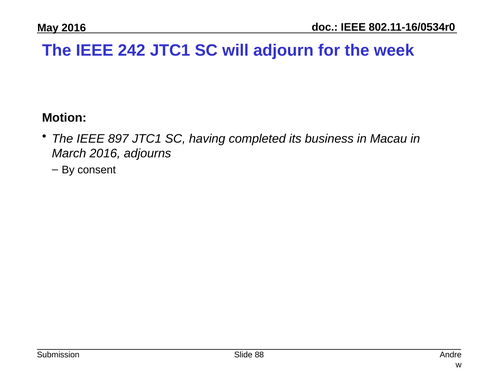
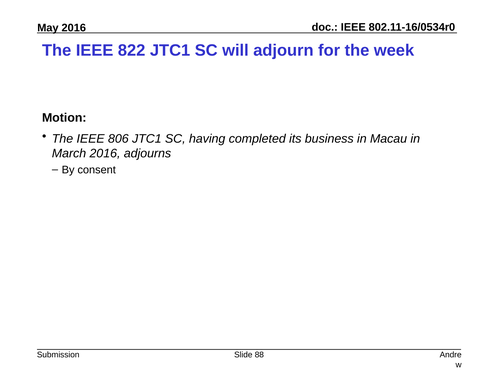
242: 242 -> 822
897: 897 -> 806
